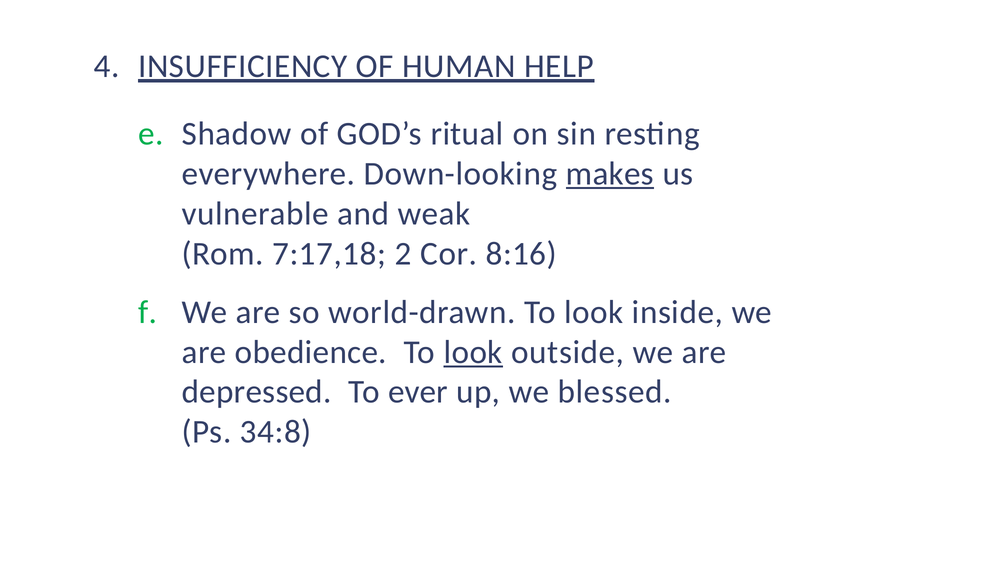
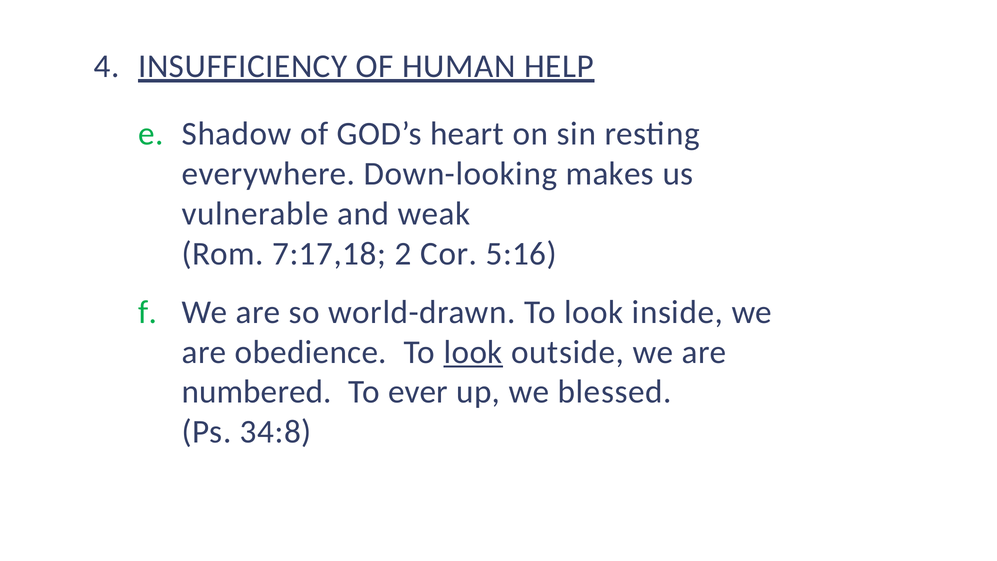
ritual: ritual -> heart
makes underline: present -> none
8:16: 8:16 -> 5:16
depressed: depressed -> numbered
